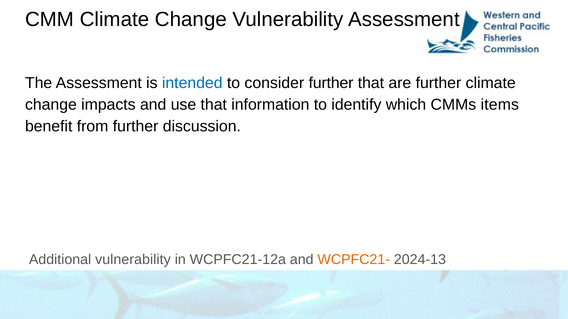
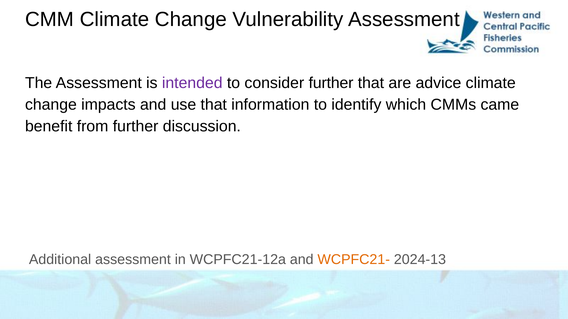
intended colour: blue -> purple
are further: further -> advice
items: items -> came
Additional vulnerability: vulnerability -> assessment
